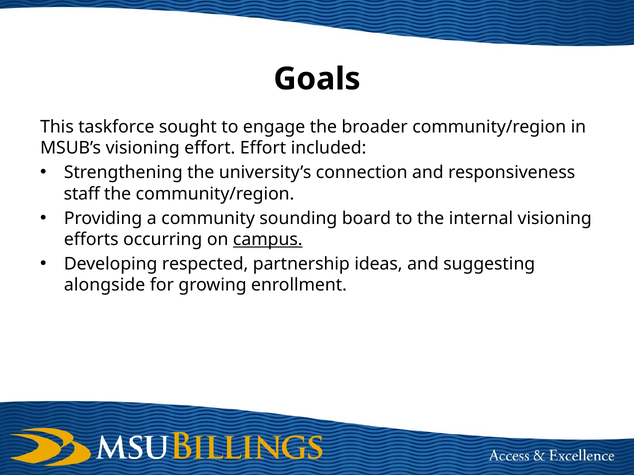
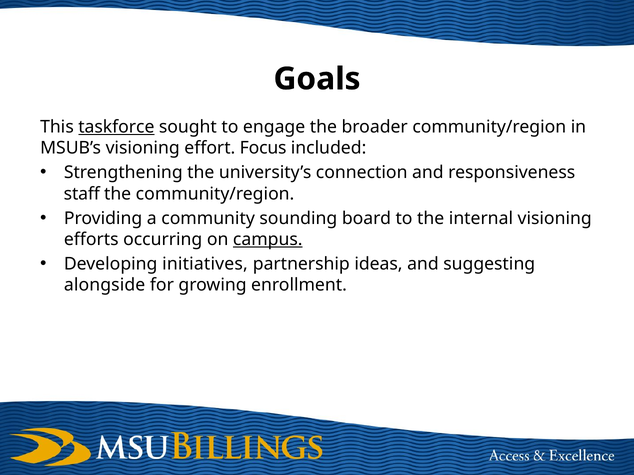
taskforce underline: none -> present
effort Effort: Effort -> Focus
respected: respected -> initiatives
